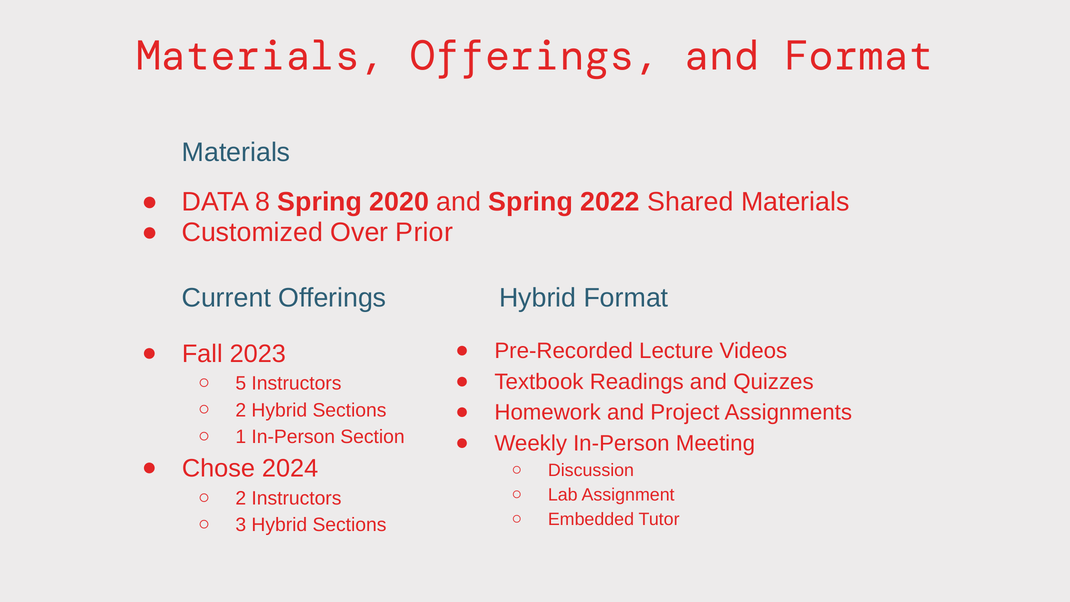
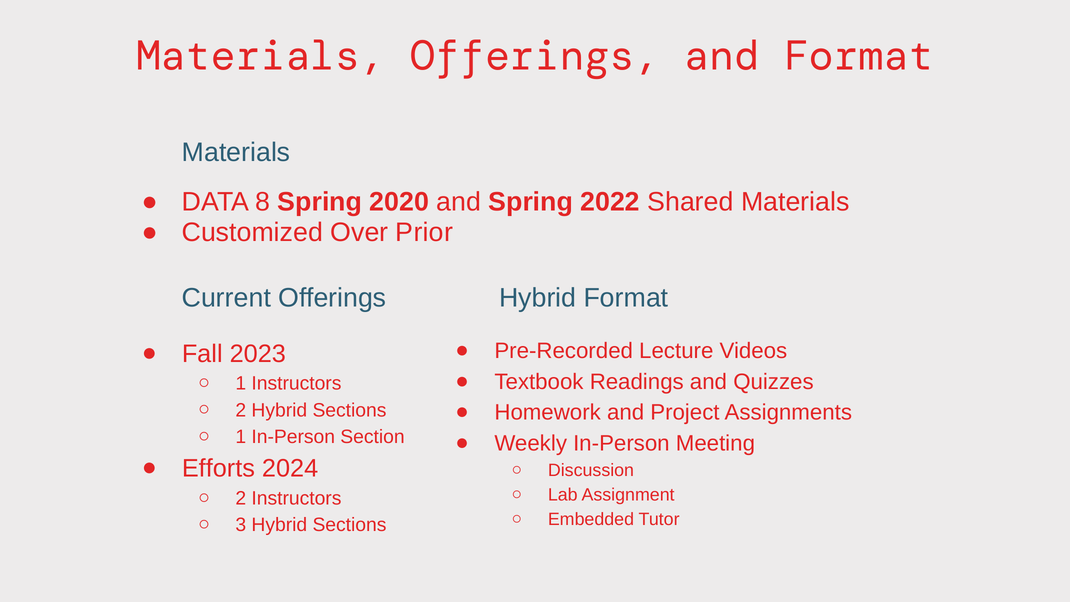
5 at (241, 383): 5 -> 1
Chose: Chose -> Efforts
